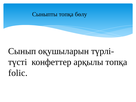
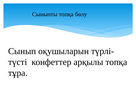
folic: folic -> тұра
